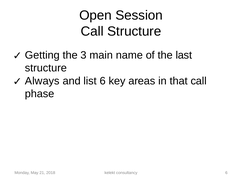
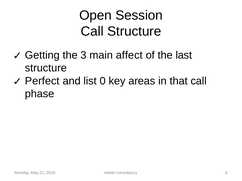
name: name -> affect
Always: Always -> Perfect
list 6: 6 -> 0
